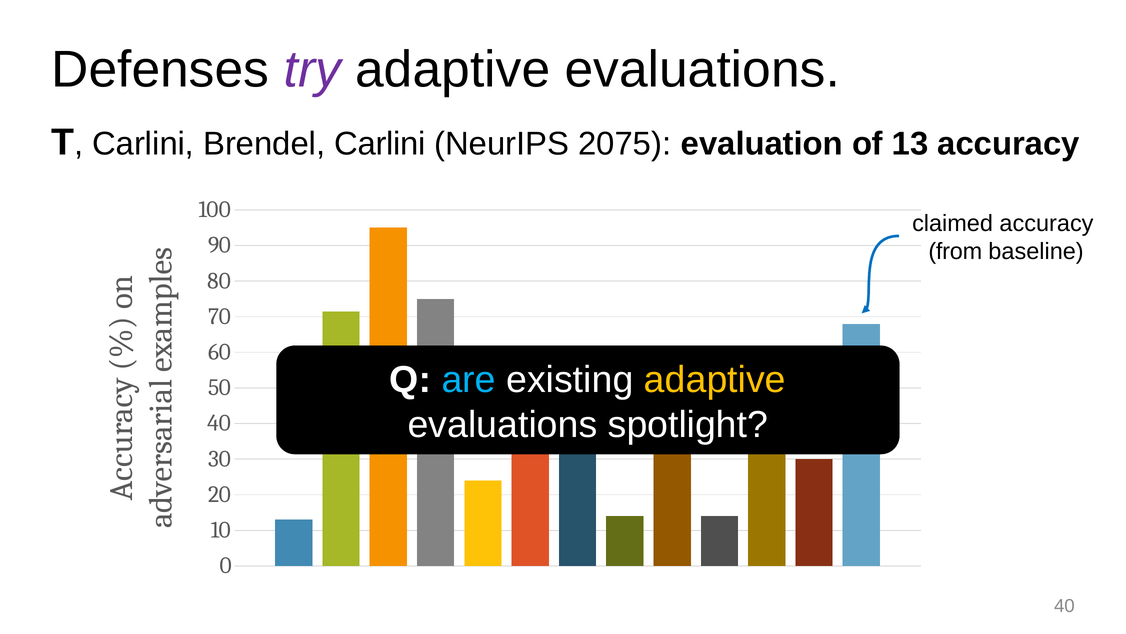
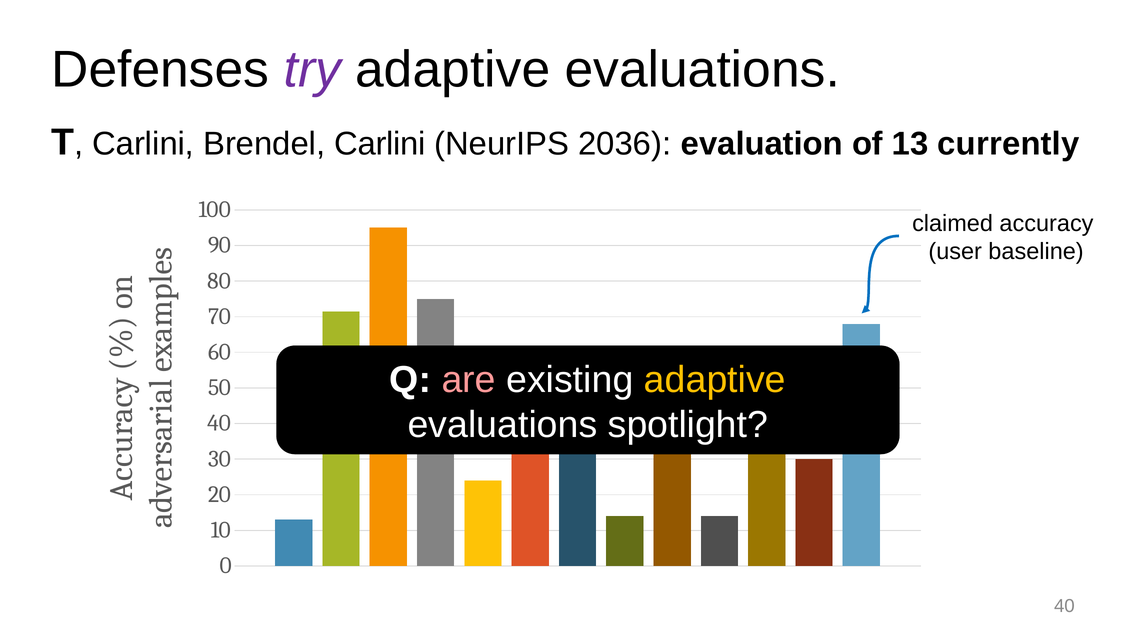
2075: 2075 -> 2036
13 accuracy: accuracy -> currently
from: from -> user
are colour: light blue -> pink
